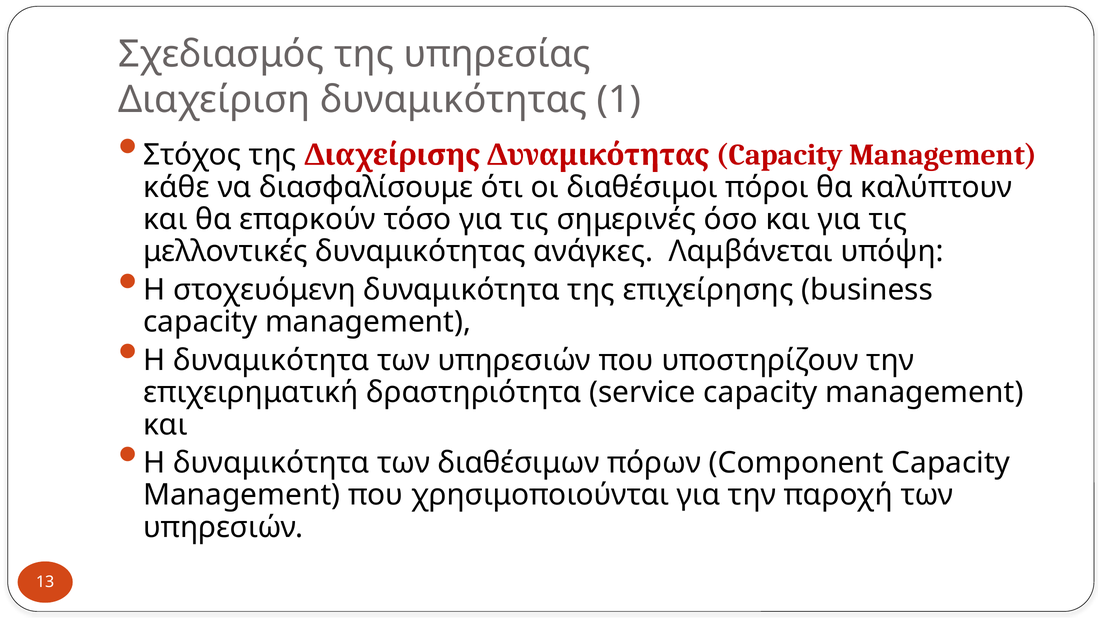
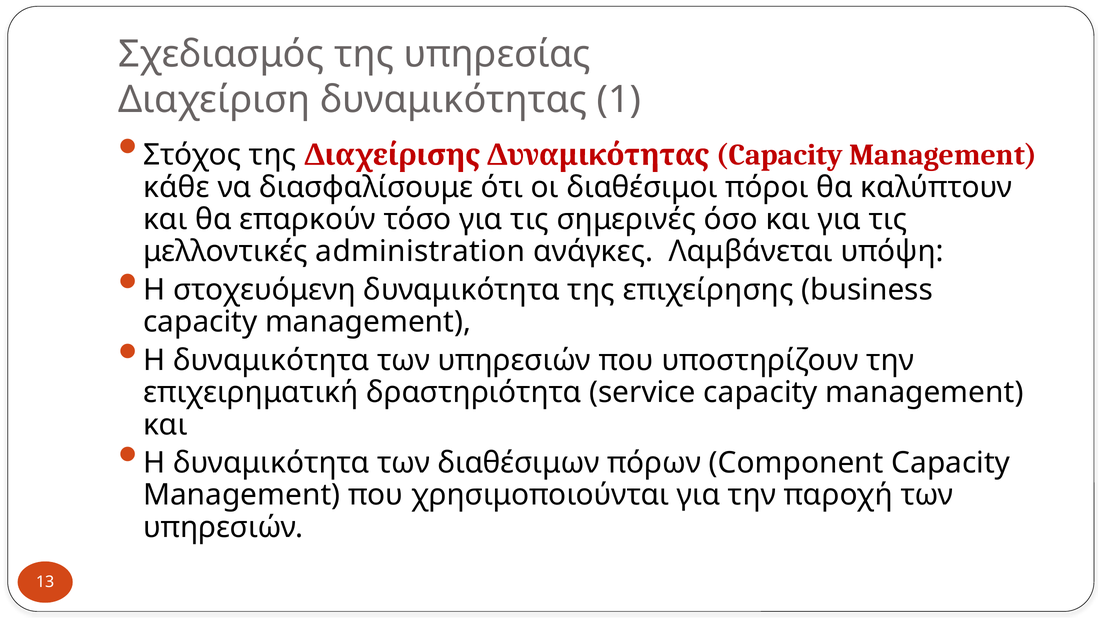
μελλοντικές δυναμικότητας: δυναμικότητας -> administration
